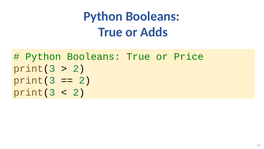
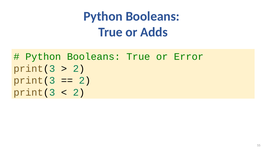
Price: Price -> Error
